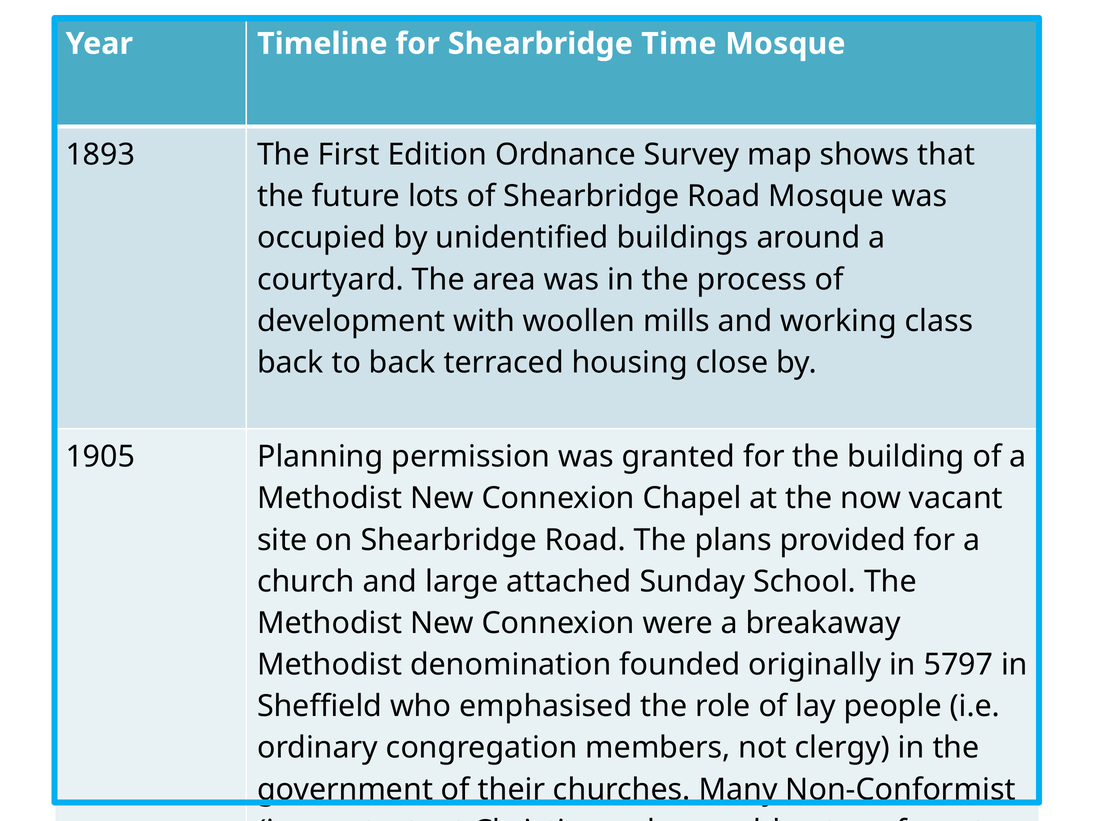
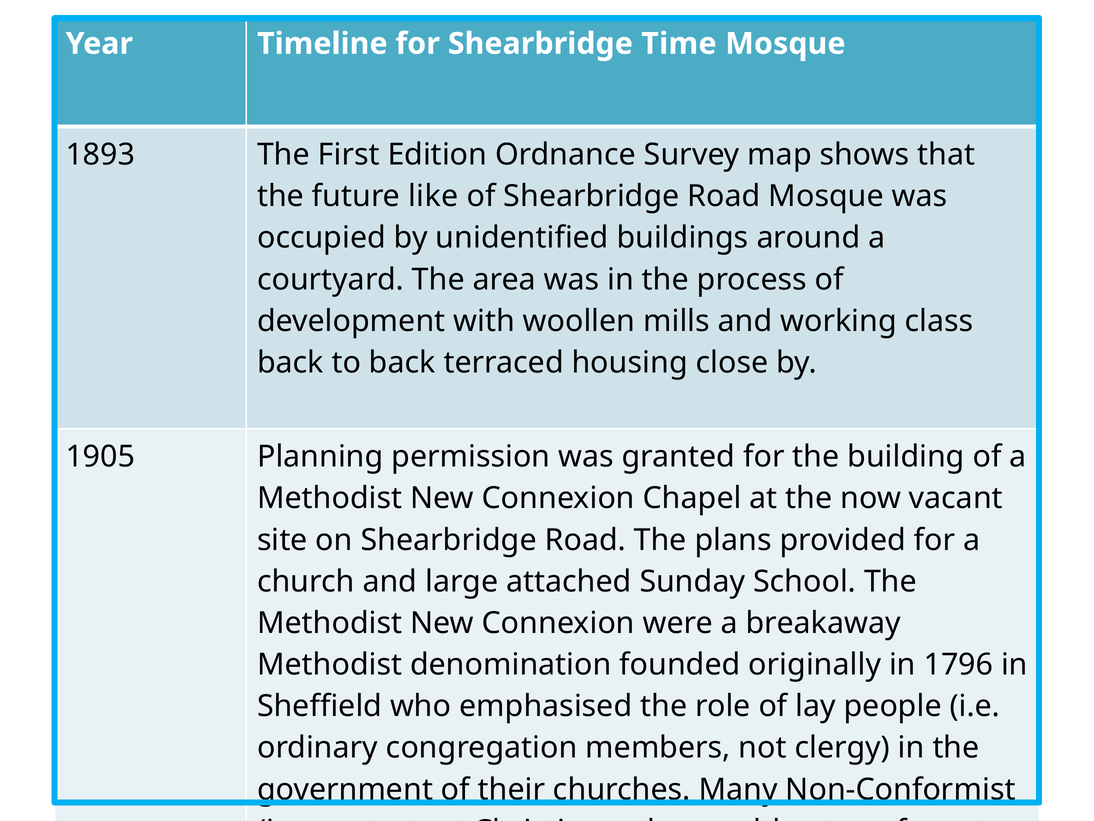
lots: lots -> like
5797: 5797 -> 1796
